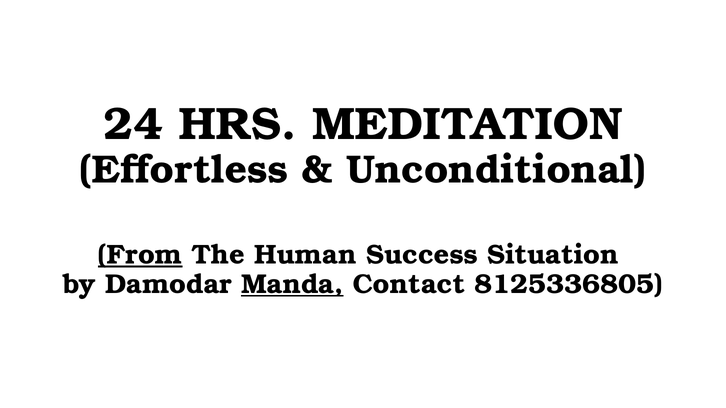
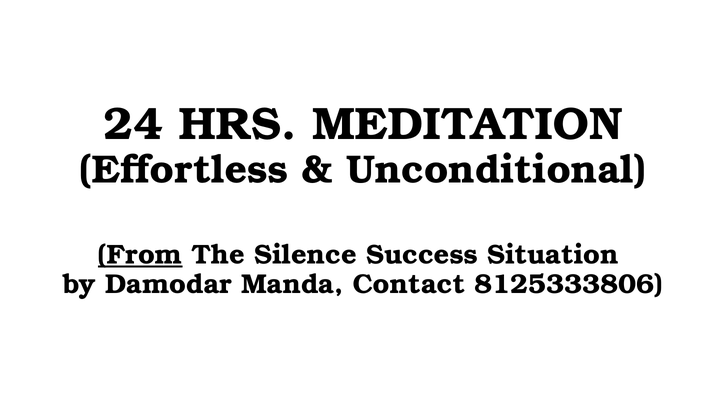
Human: Human -> Silence
Manda underline: present -> none
8125336805: 8125336805 -> 8125333806
